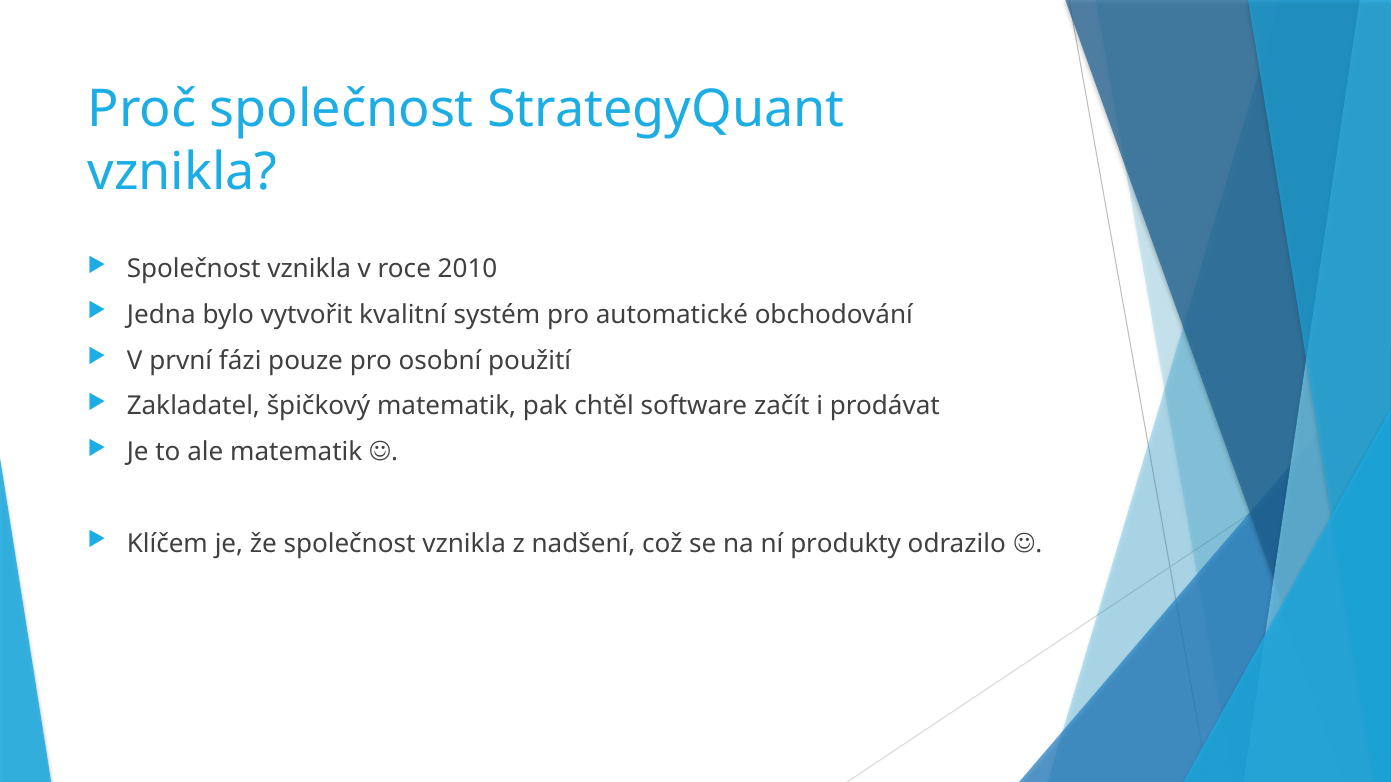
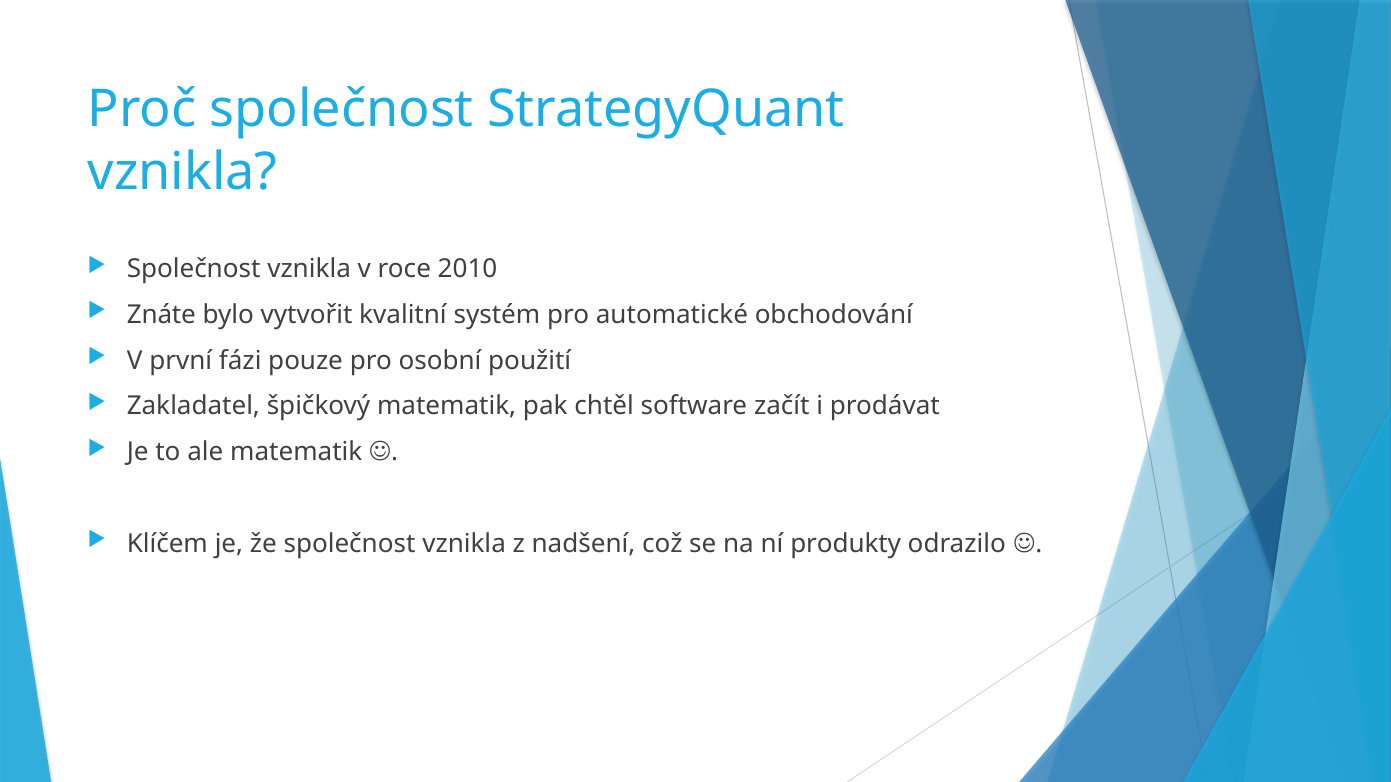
Jedna: Jedna -> Znáte
